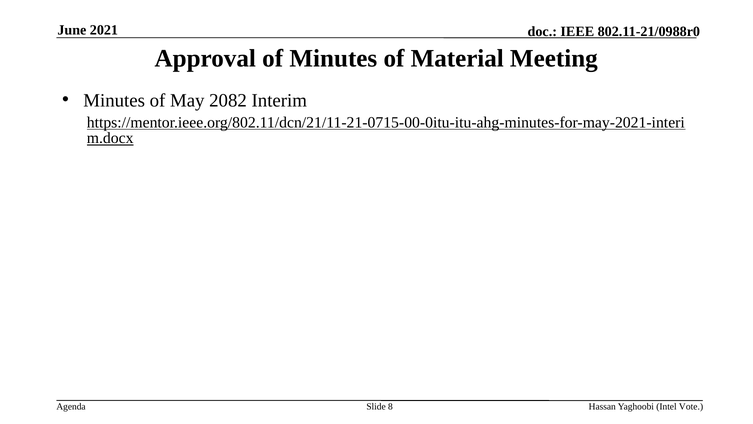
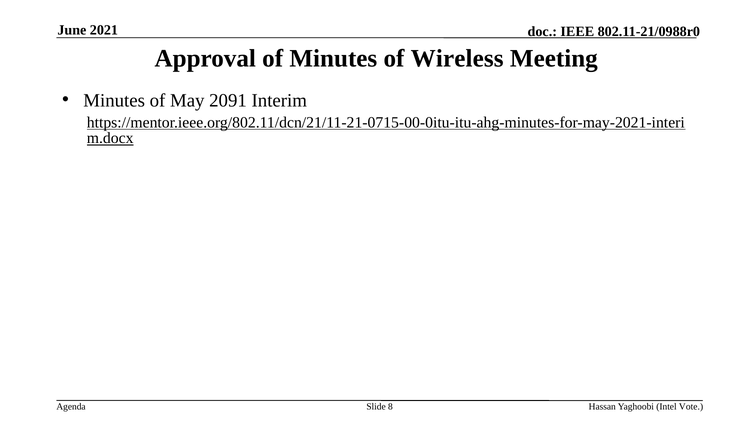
Material: Material -> Wireless
2082: 2082 -> 2091
